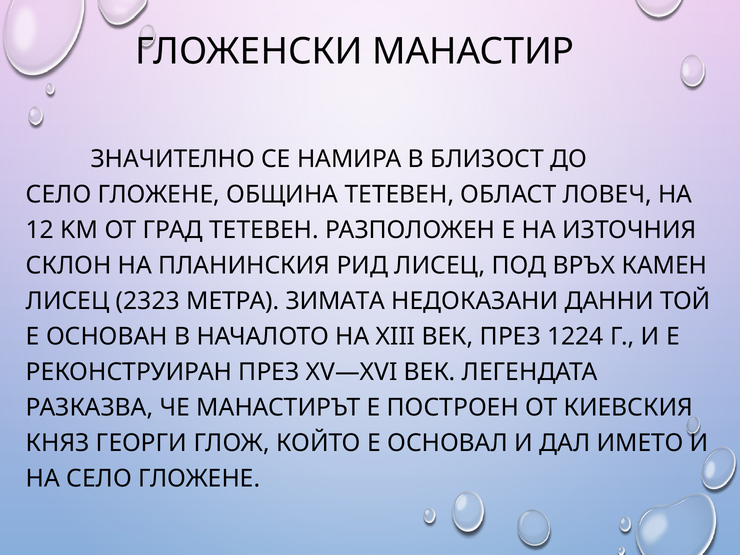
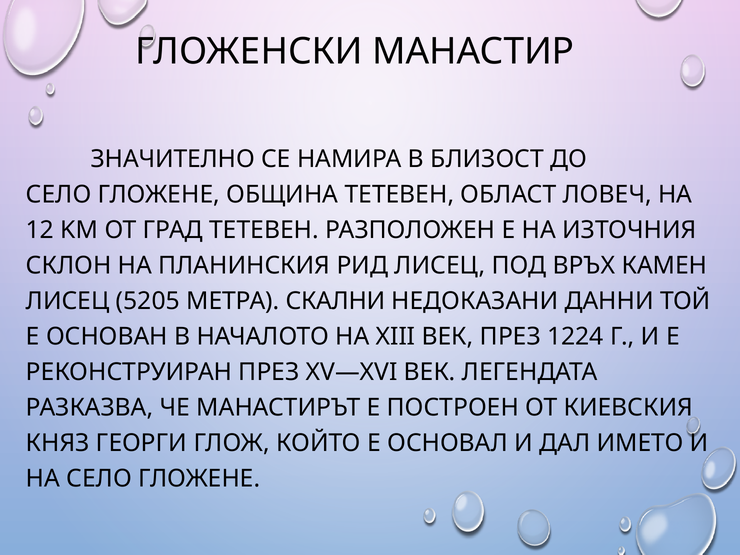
2323: 2323 -> 5205
ЗИМАТА: ЗИМАТА -> СКАЛНИ
